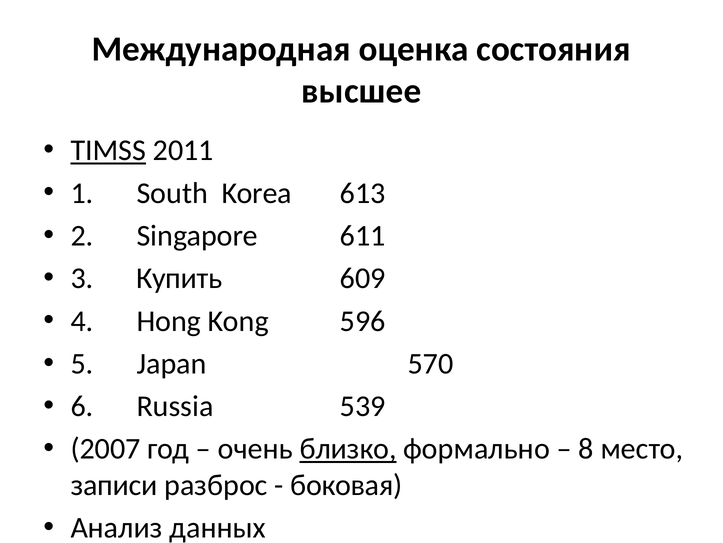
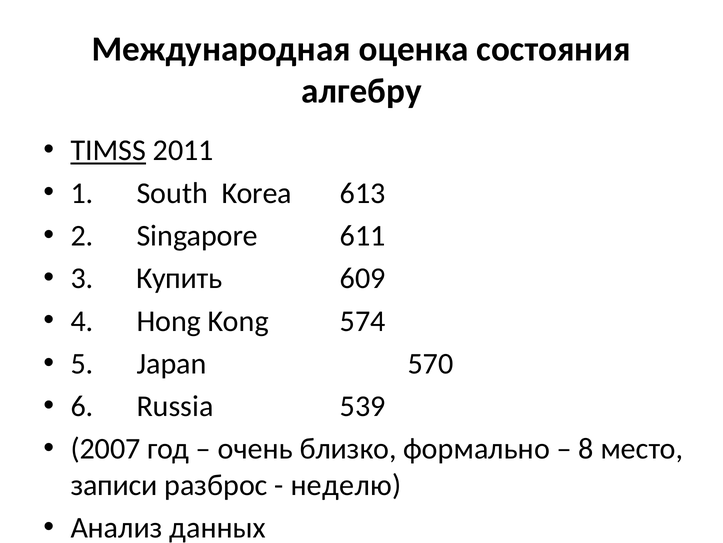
высшее: высшее -> алгебру
596: 596 -> 574
близко underline: present -> none
боковая: боковая -> неделю
